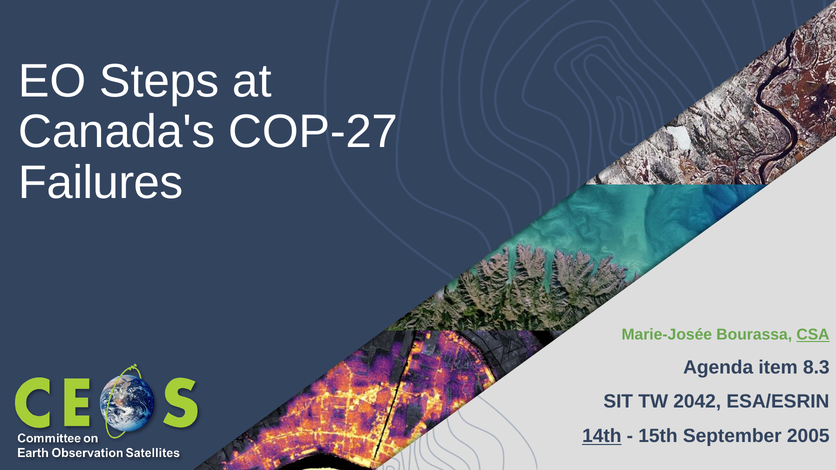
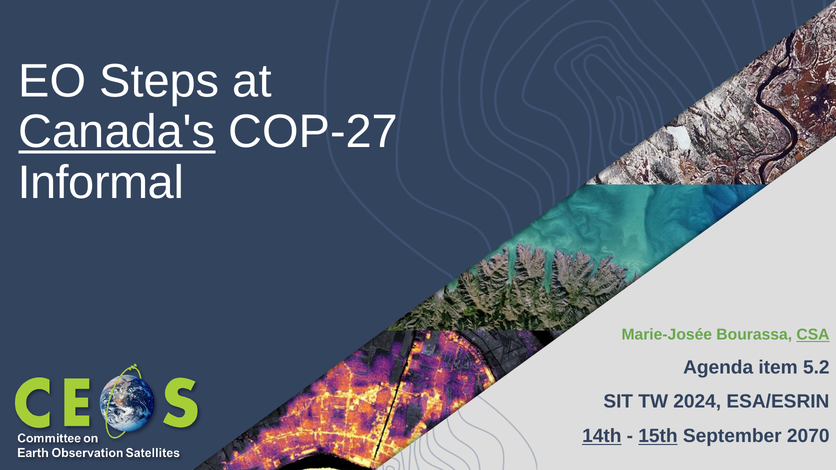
Canada's underline: none -> present
Failures: Failures -> Informal
8.3: 8.3 -> 5.2
2042: 2042 -> 2024
15th underline: none -> present
2005: 2005 -> 2070
